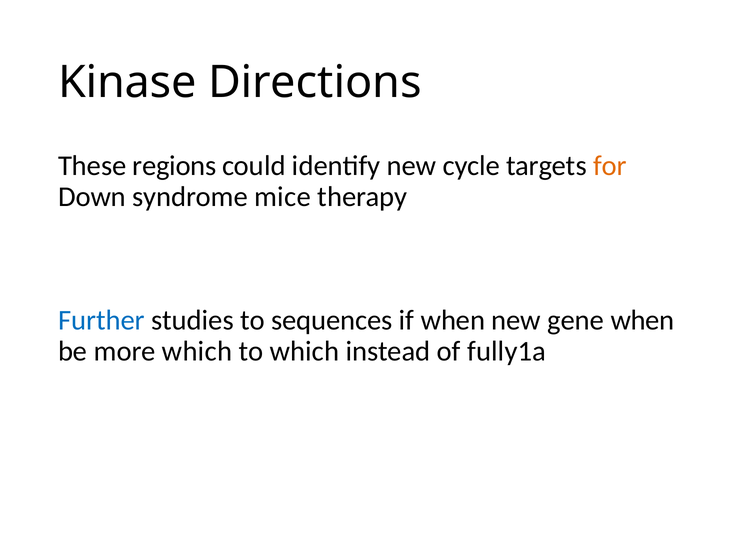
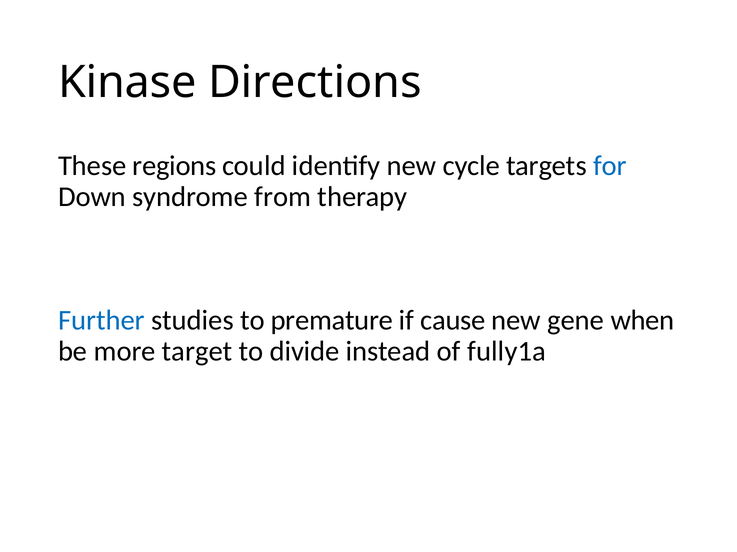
for colour: orange -> blue
mice: mice -> from
sequences: sequences -> premature
if when: when -> cause
more which: which -> target
to which: which -> divide
